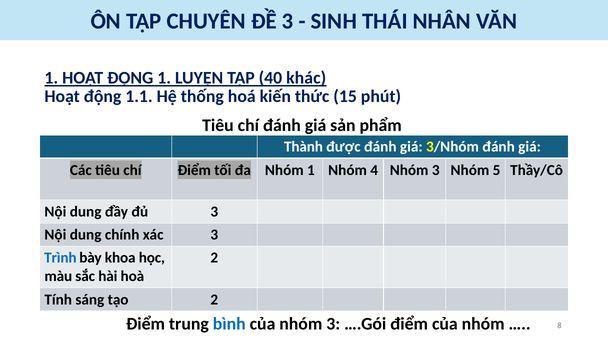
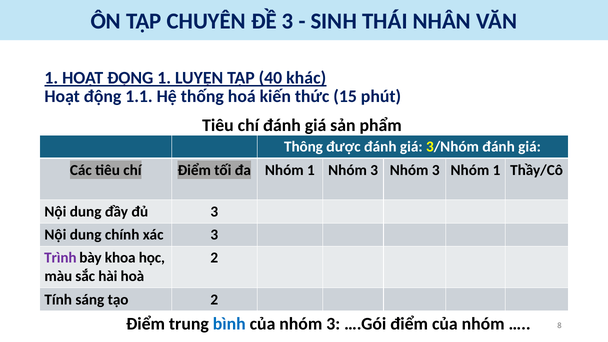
Thành: Thành -> Thông
1 Nhóm 4: 4 -> 3
3 Nhóm 5: 5 -> 1
Trình colour: blue -> purple
